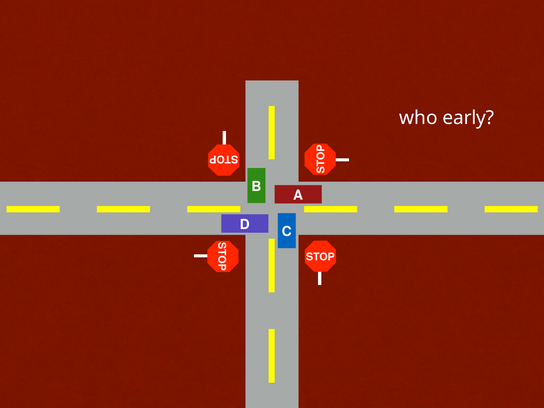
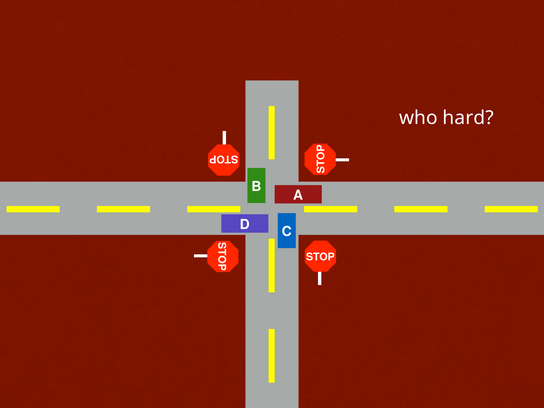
early: early -> hard
